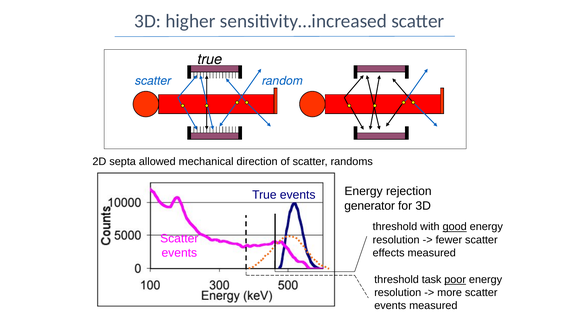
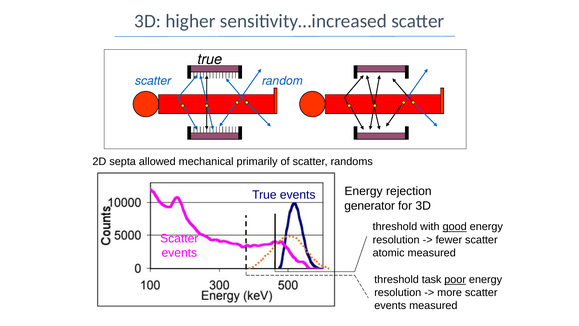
direction: direction -> primarily
effects: effects -> atomic
